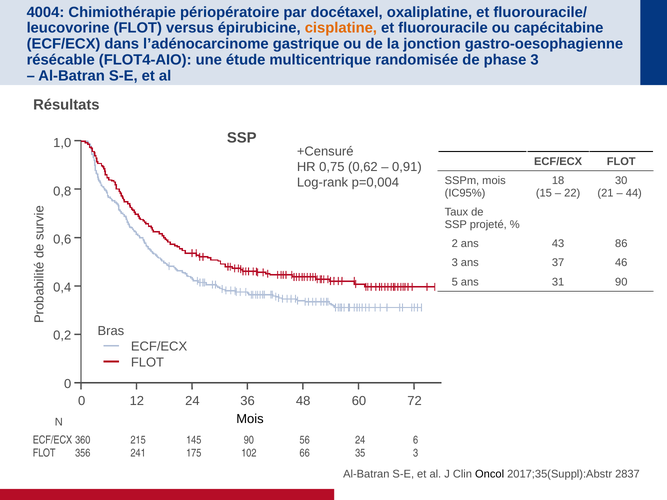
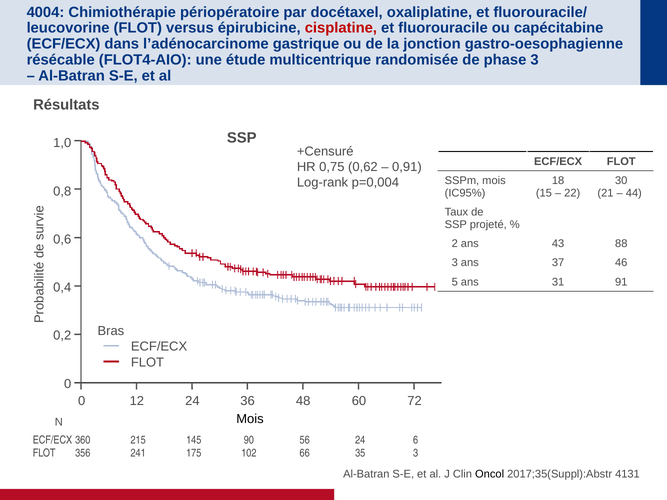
cisplatine colour: orange -> red
86: 86 -> 88
31 90: 90 -> 91
2837: 2837 -> 4131
